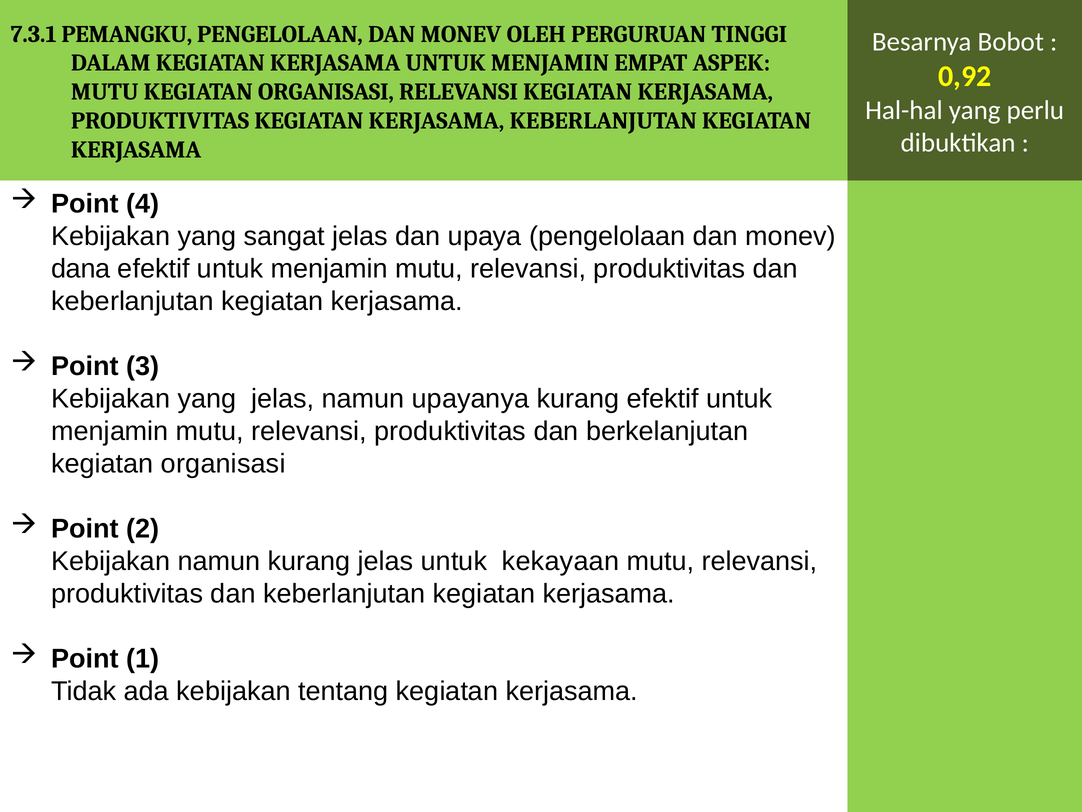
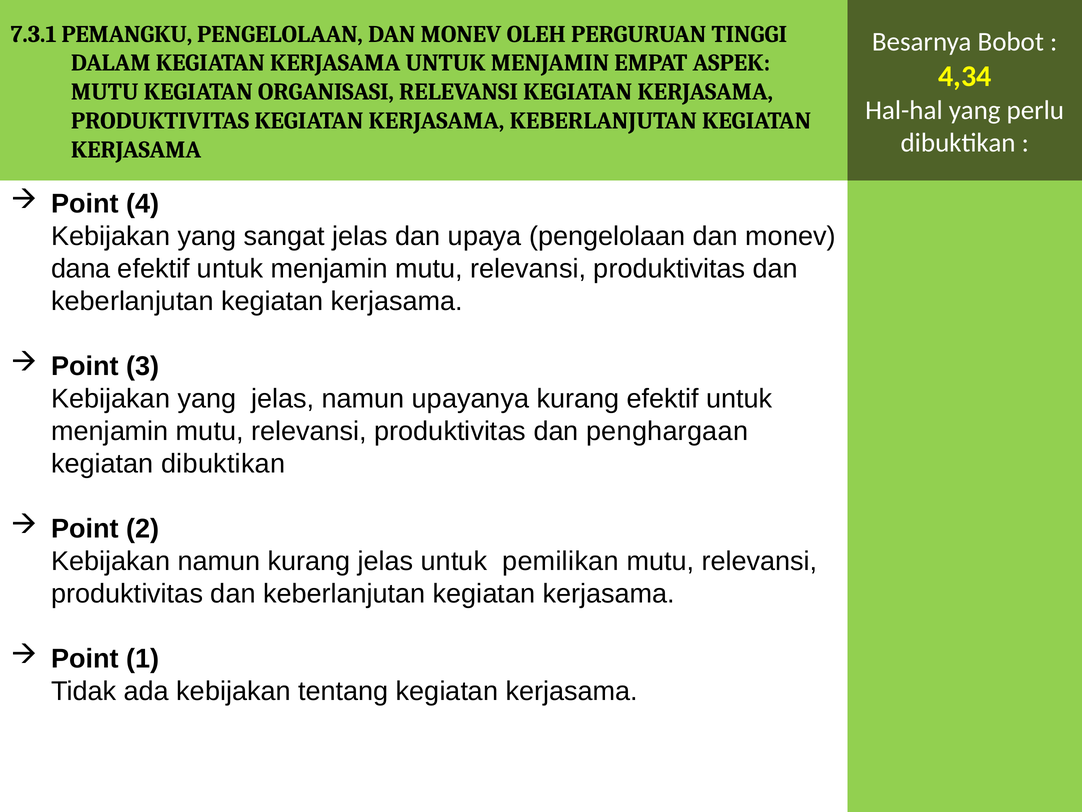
0,92: 0,92 -> 4,34
berkelanjutan: berkelanjutan -> penghargaan
organisasi at (223, 464): organisasi -> dibuktikan
kekayaan: kekayaan -> pemilikan
